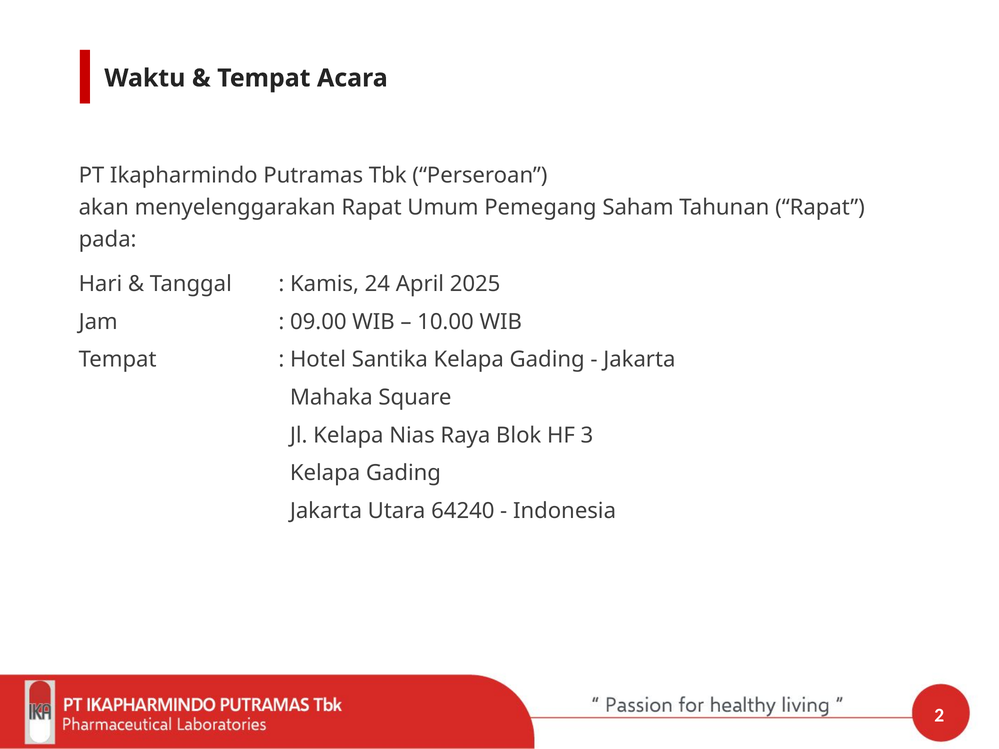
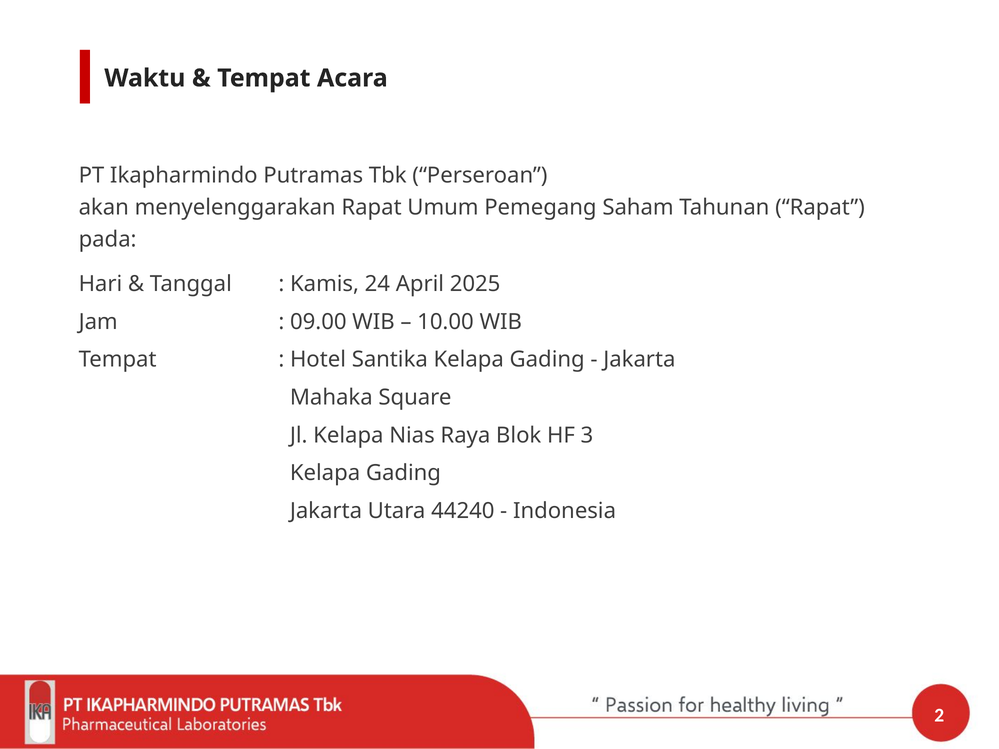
64240: 64240 -> 44240
